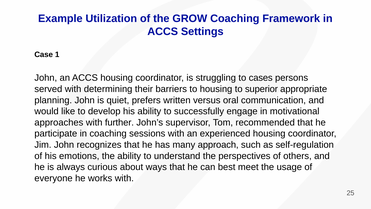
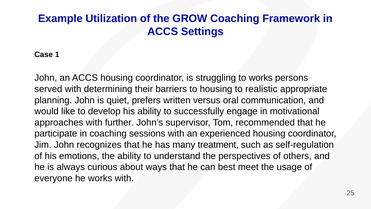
to cases: cases -> works
superior: superior -> realistic
approach: approach -> treatment
